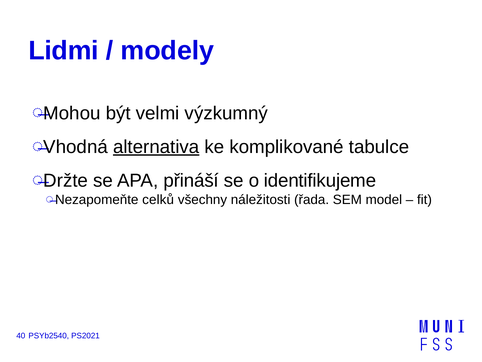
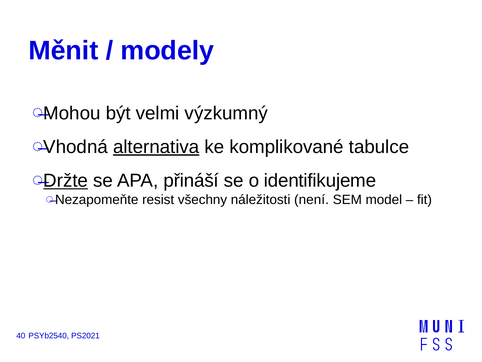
Lidmi: Lidmi -> Měnit
Držte underline: none -> present
celků: celků -> resist
řada: řada -> není
